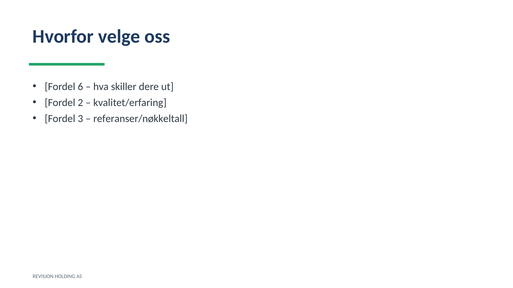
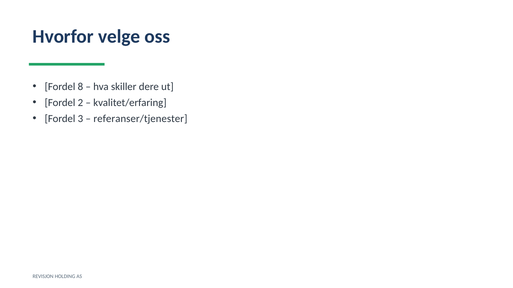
6: 6 -> 8
referanser/nøkkeltall: referanser/nøkkeltall -> referanser/tjenester
